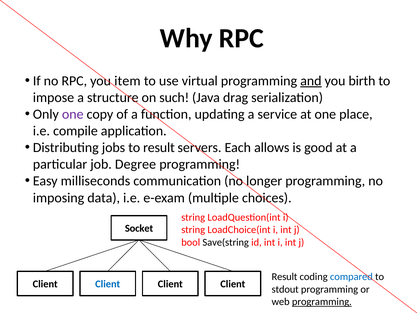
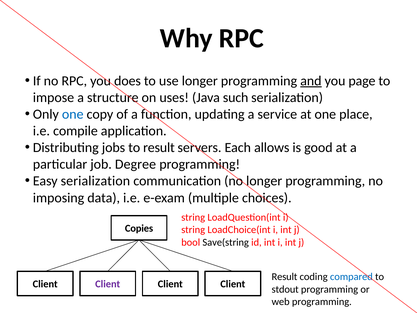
item: item -> does
use virtual: virtual -> longer
birth: birth -> page
such: such -> uses
drag: drag -> such
one at (73, 114) colour: purple -> blue
Easy milliseconds: milliseconds -> serialization
Socket: Socket -> Copies
Client at (108, 284) colour: blue -> purple
programming at (322, 302) underline: present -> none
